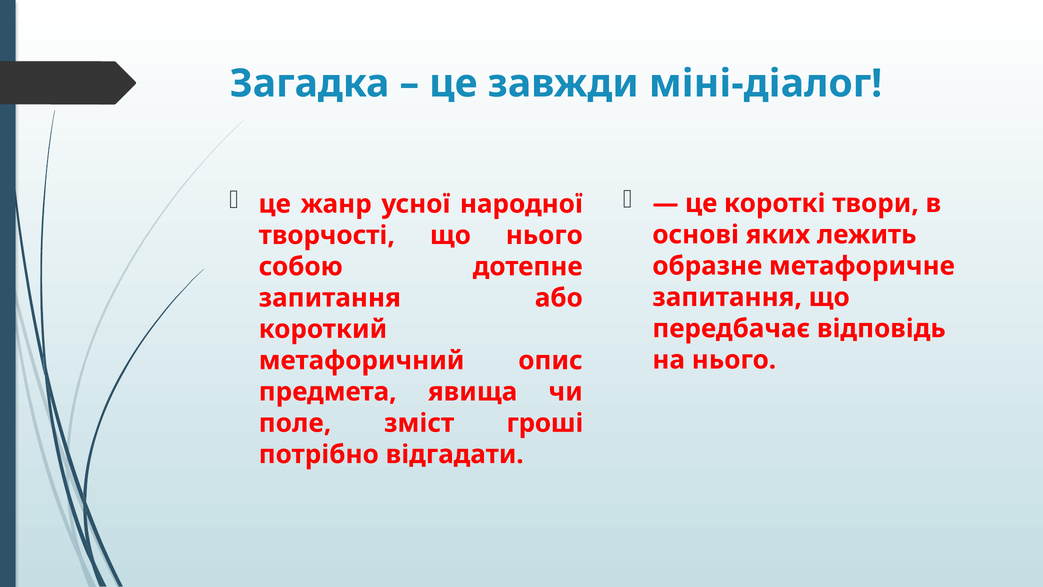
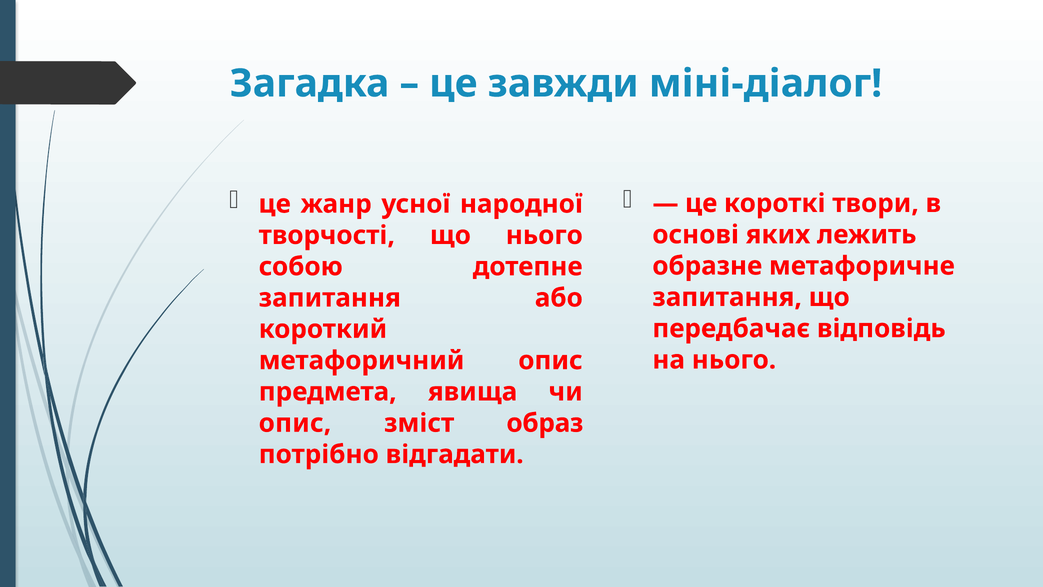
поле at (295, 423): поле -> опис
гроші: гроші -> образ
